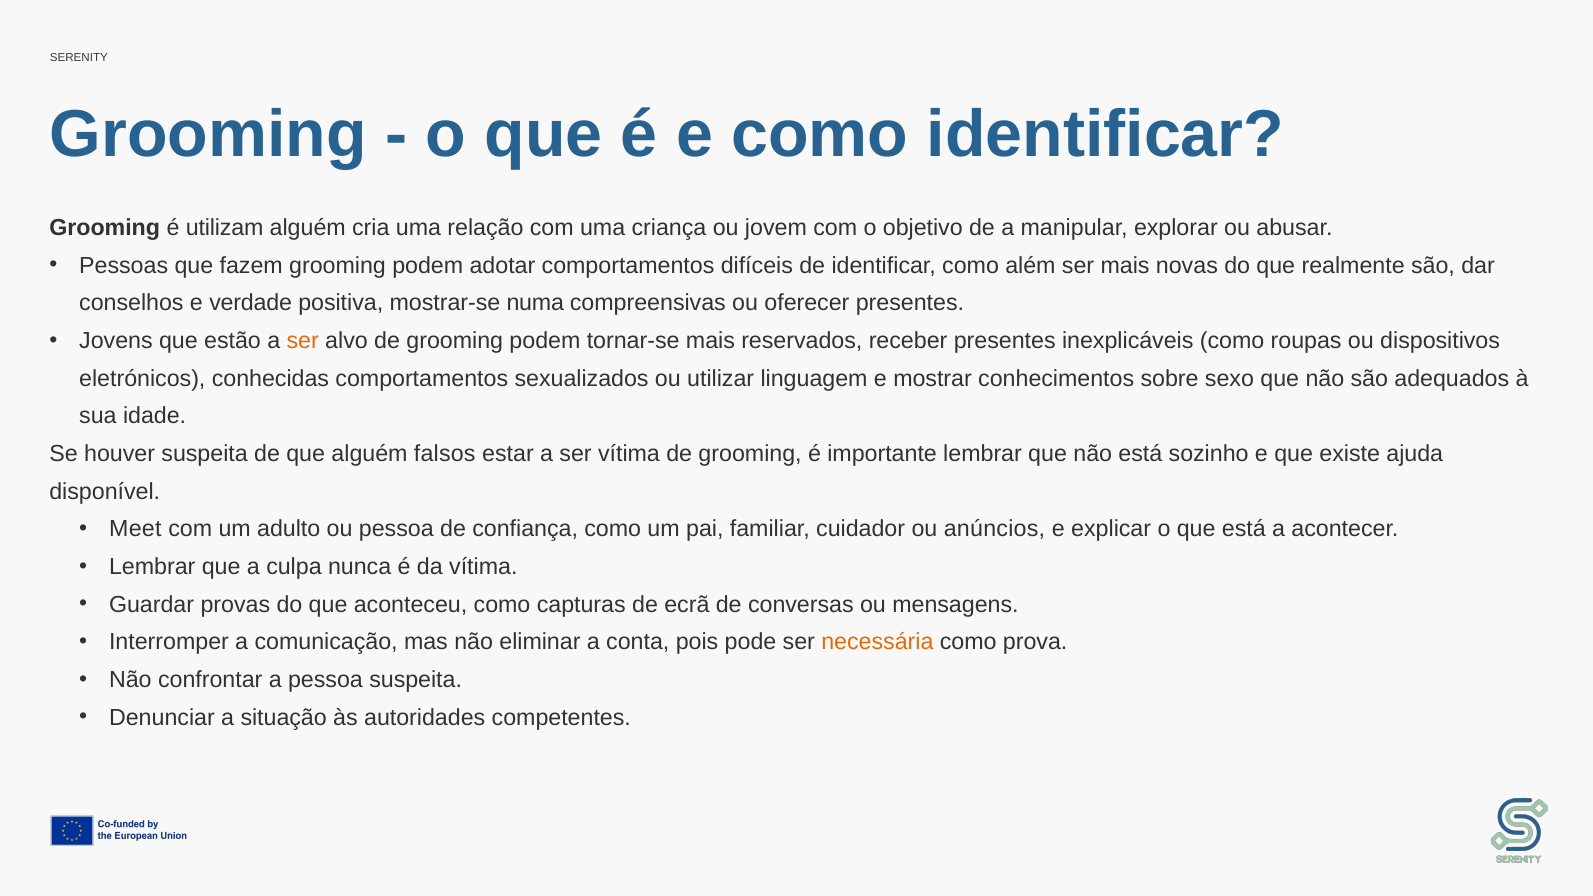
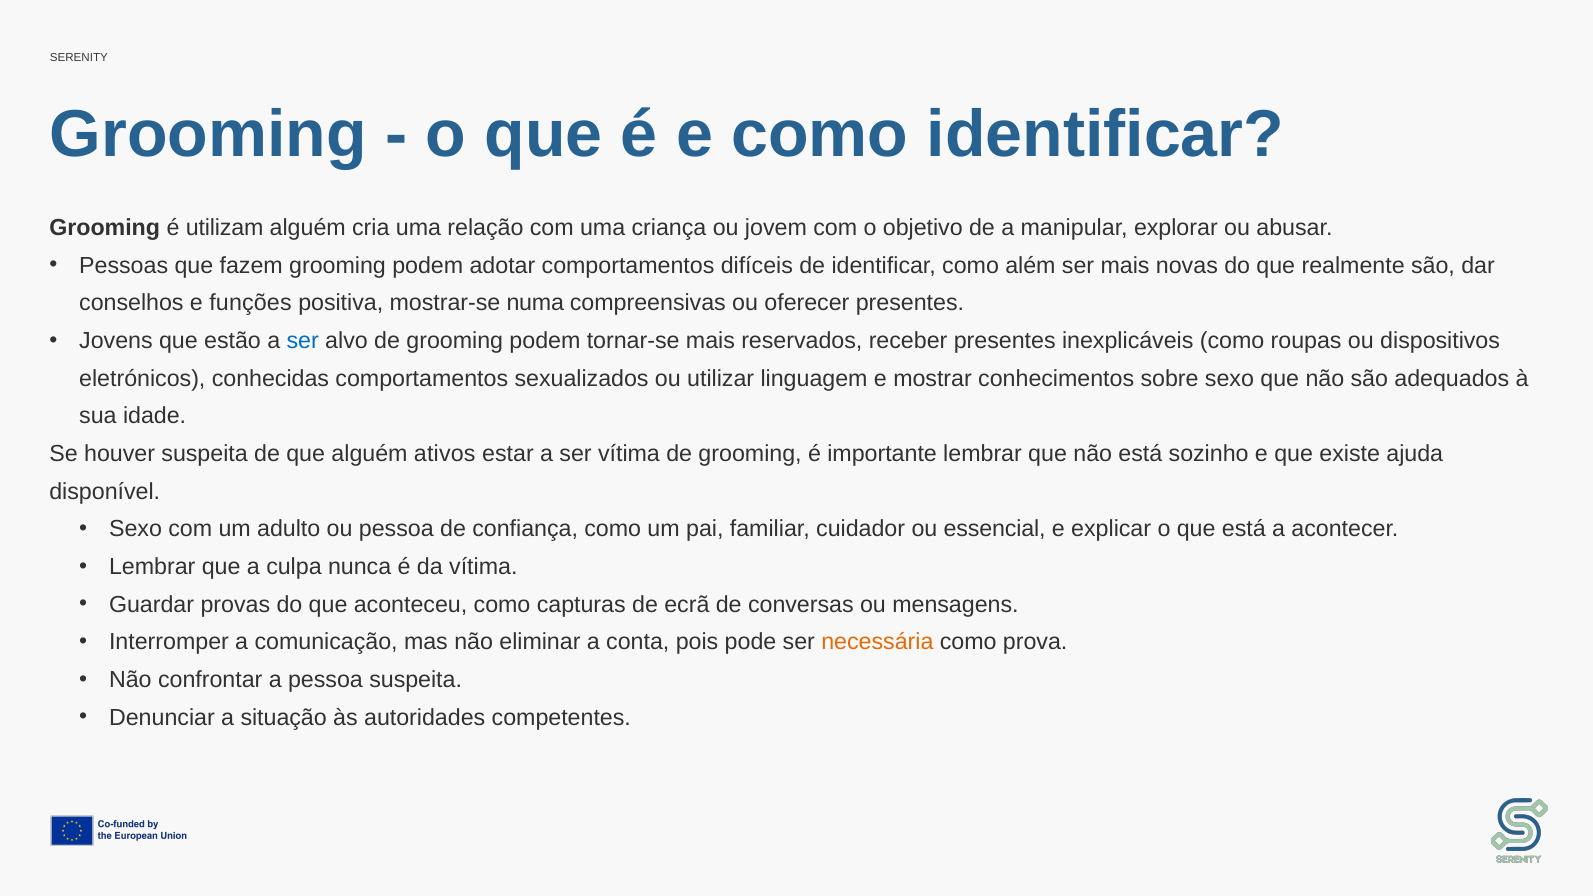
verdade: verdade -> funções
ser at (303, 341) colour: orange -> blue
falsos: falsos -> ativos
Meet at (135, 529): Meet -> Sexo
anúncios: anúncios -> essencial
